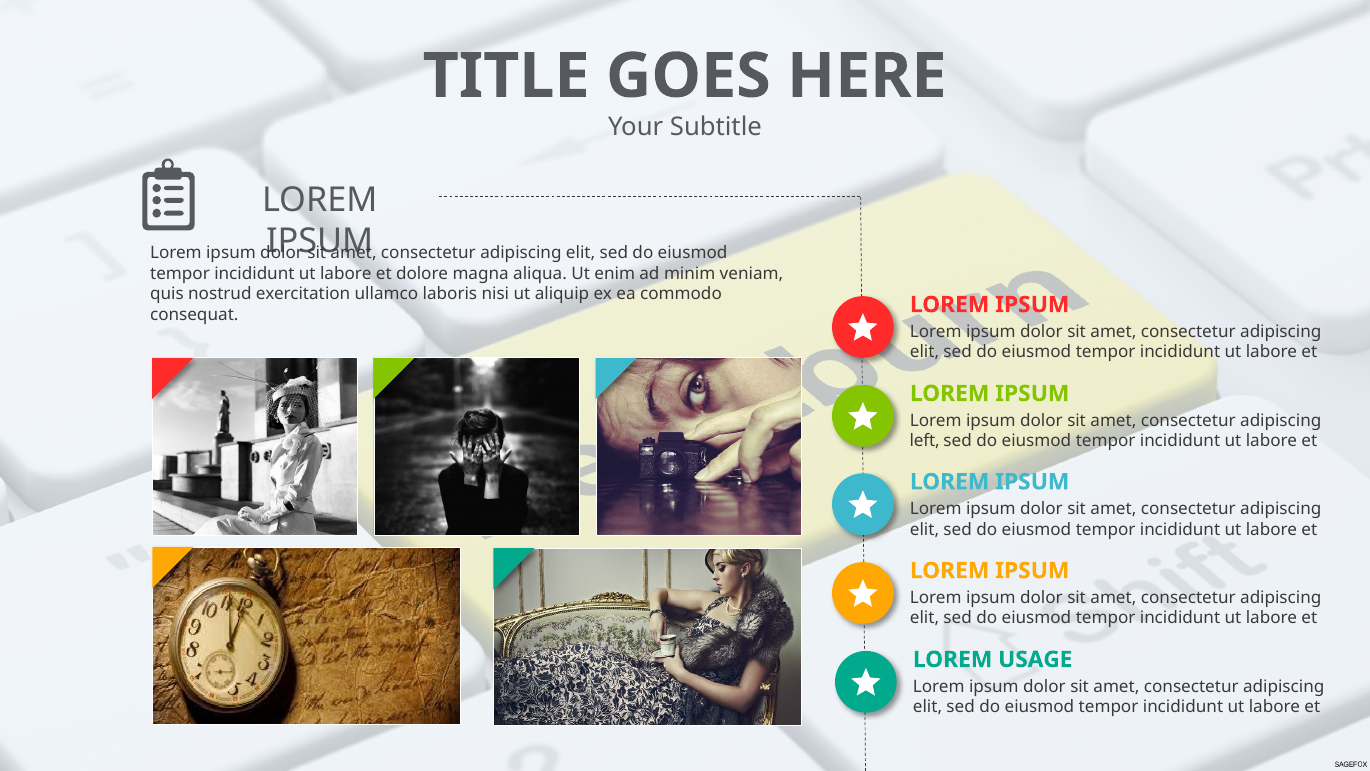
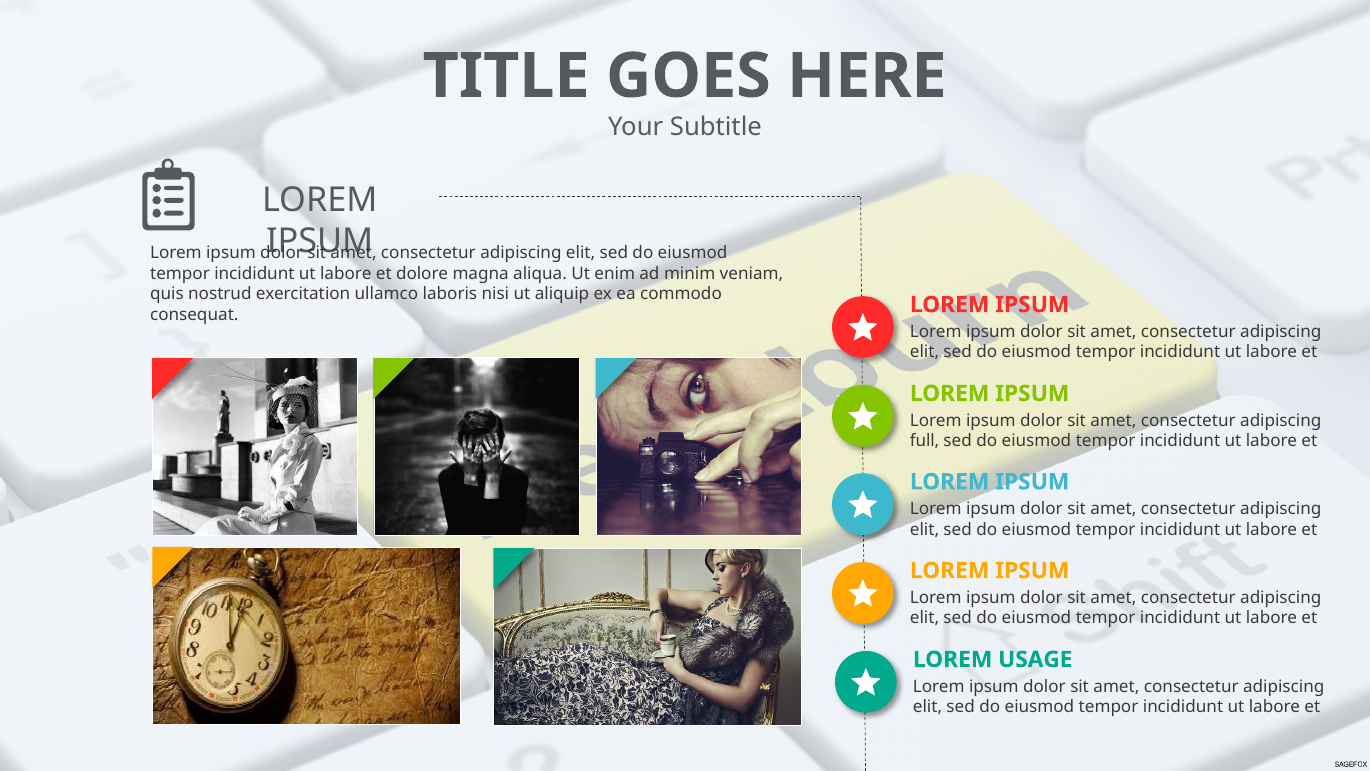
left: left -> full
